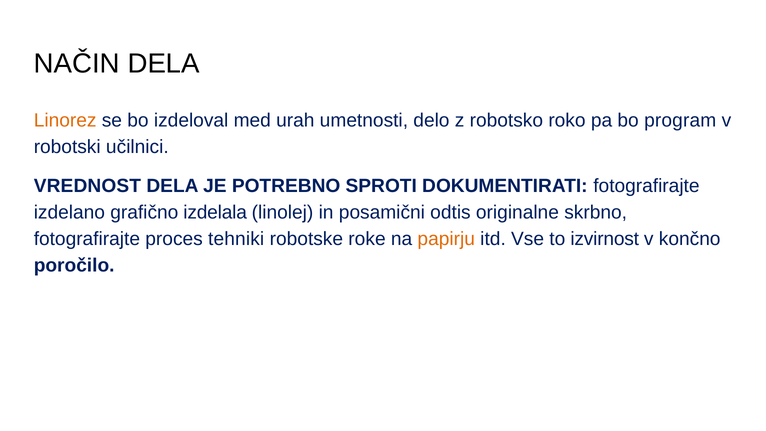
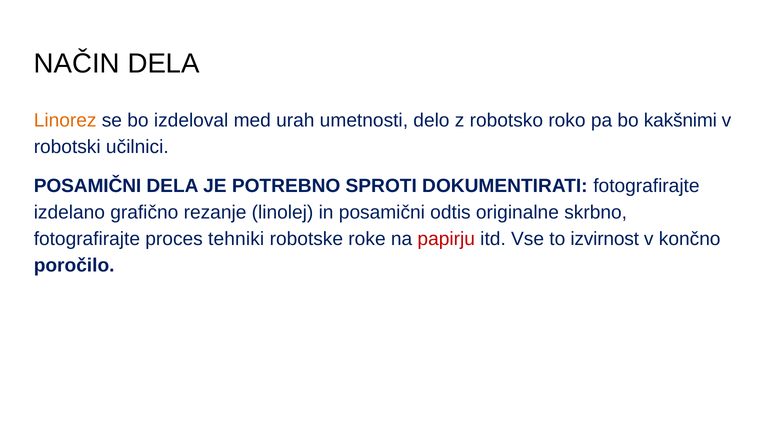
program: program -> kakšnimi
VREDNOST at (87, 186): VREDNOST -> POSAMIČNI
izdelala: izdelala -> rezanje
papirju colour: orange -> red
